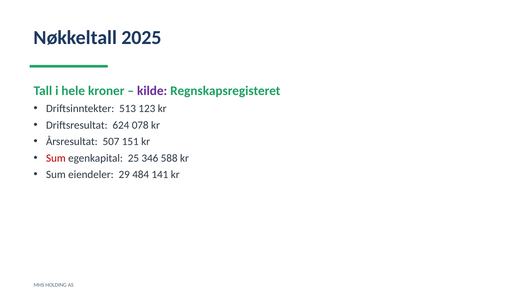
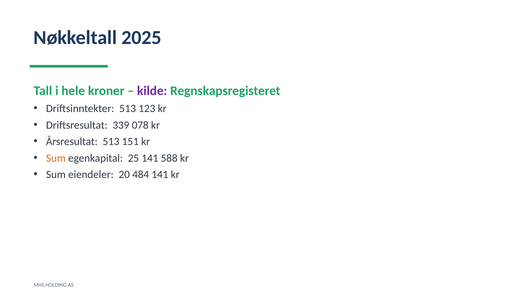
624: 624 -> 339
Årsresultat 507: 507 -> 513
Sum at (56, 158) colour: red -> orange
25 346: 346 -> 141
29: 29 -> 20
